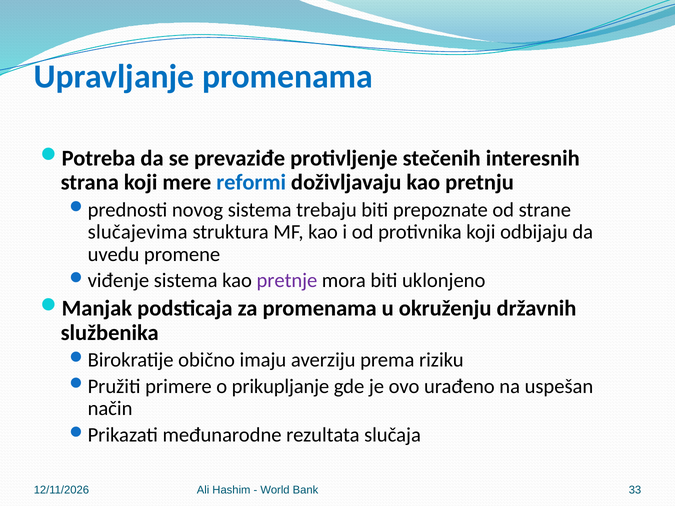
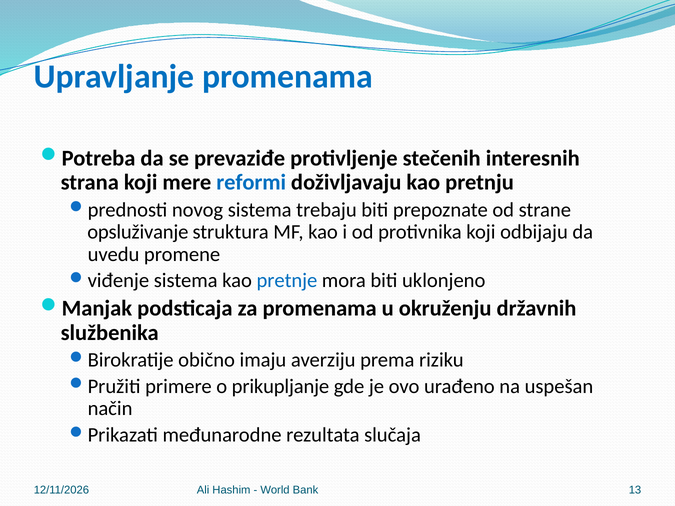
slučajevima: slučajevima -> opsluživanje
pretnje colour: purple -> blue
33: 33 -> 13
